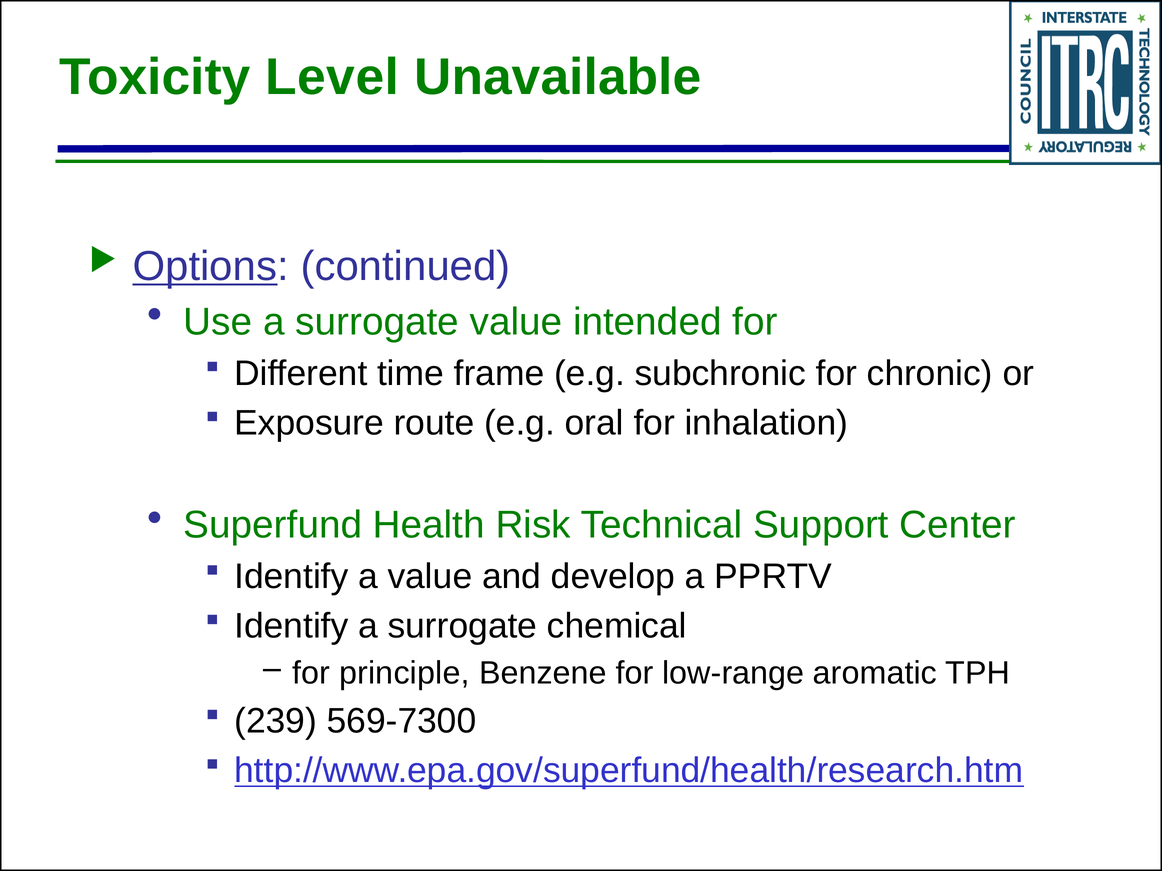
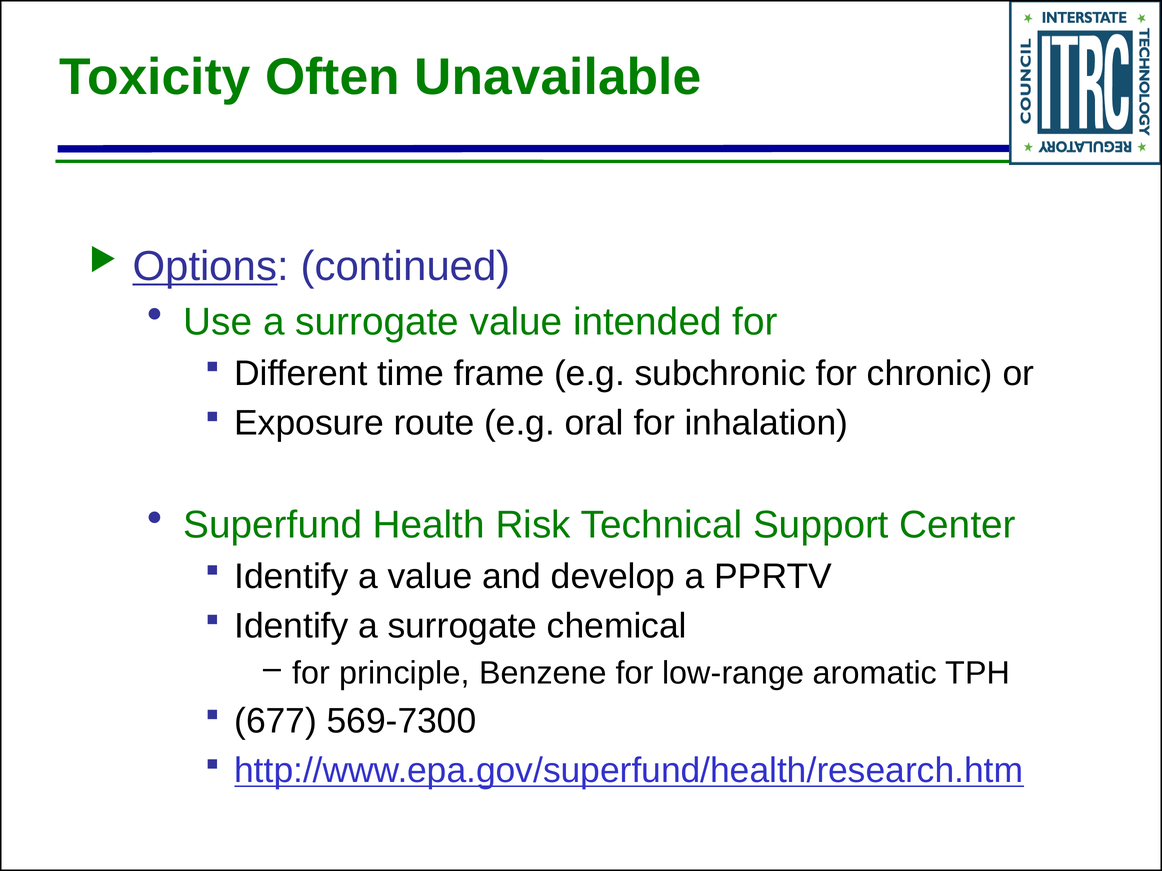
Level: Level -> Often
239: 239 -> 677
